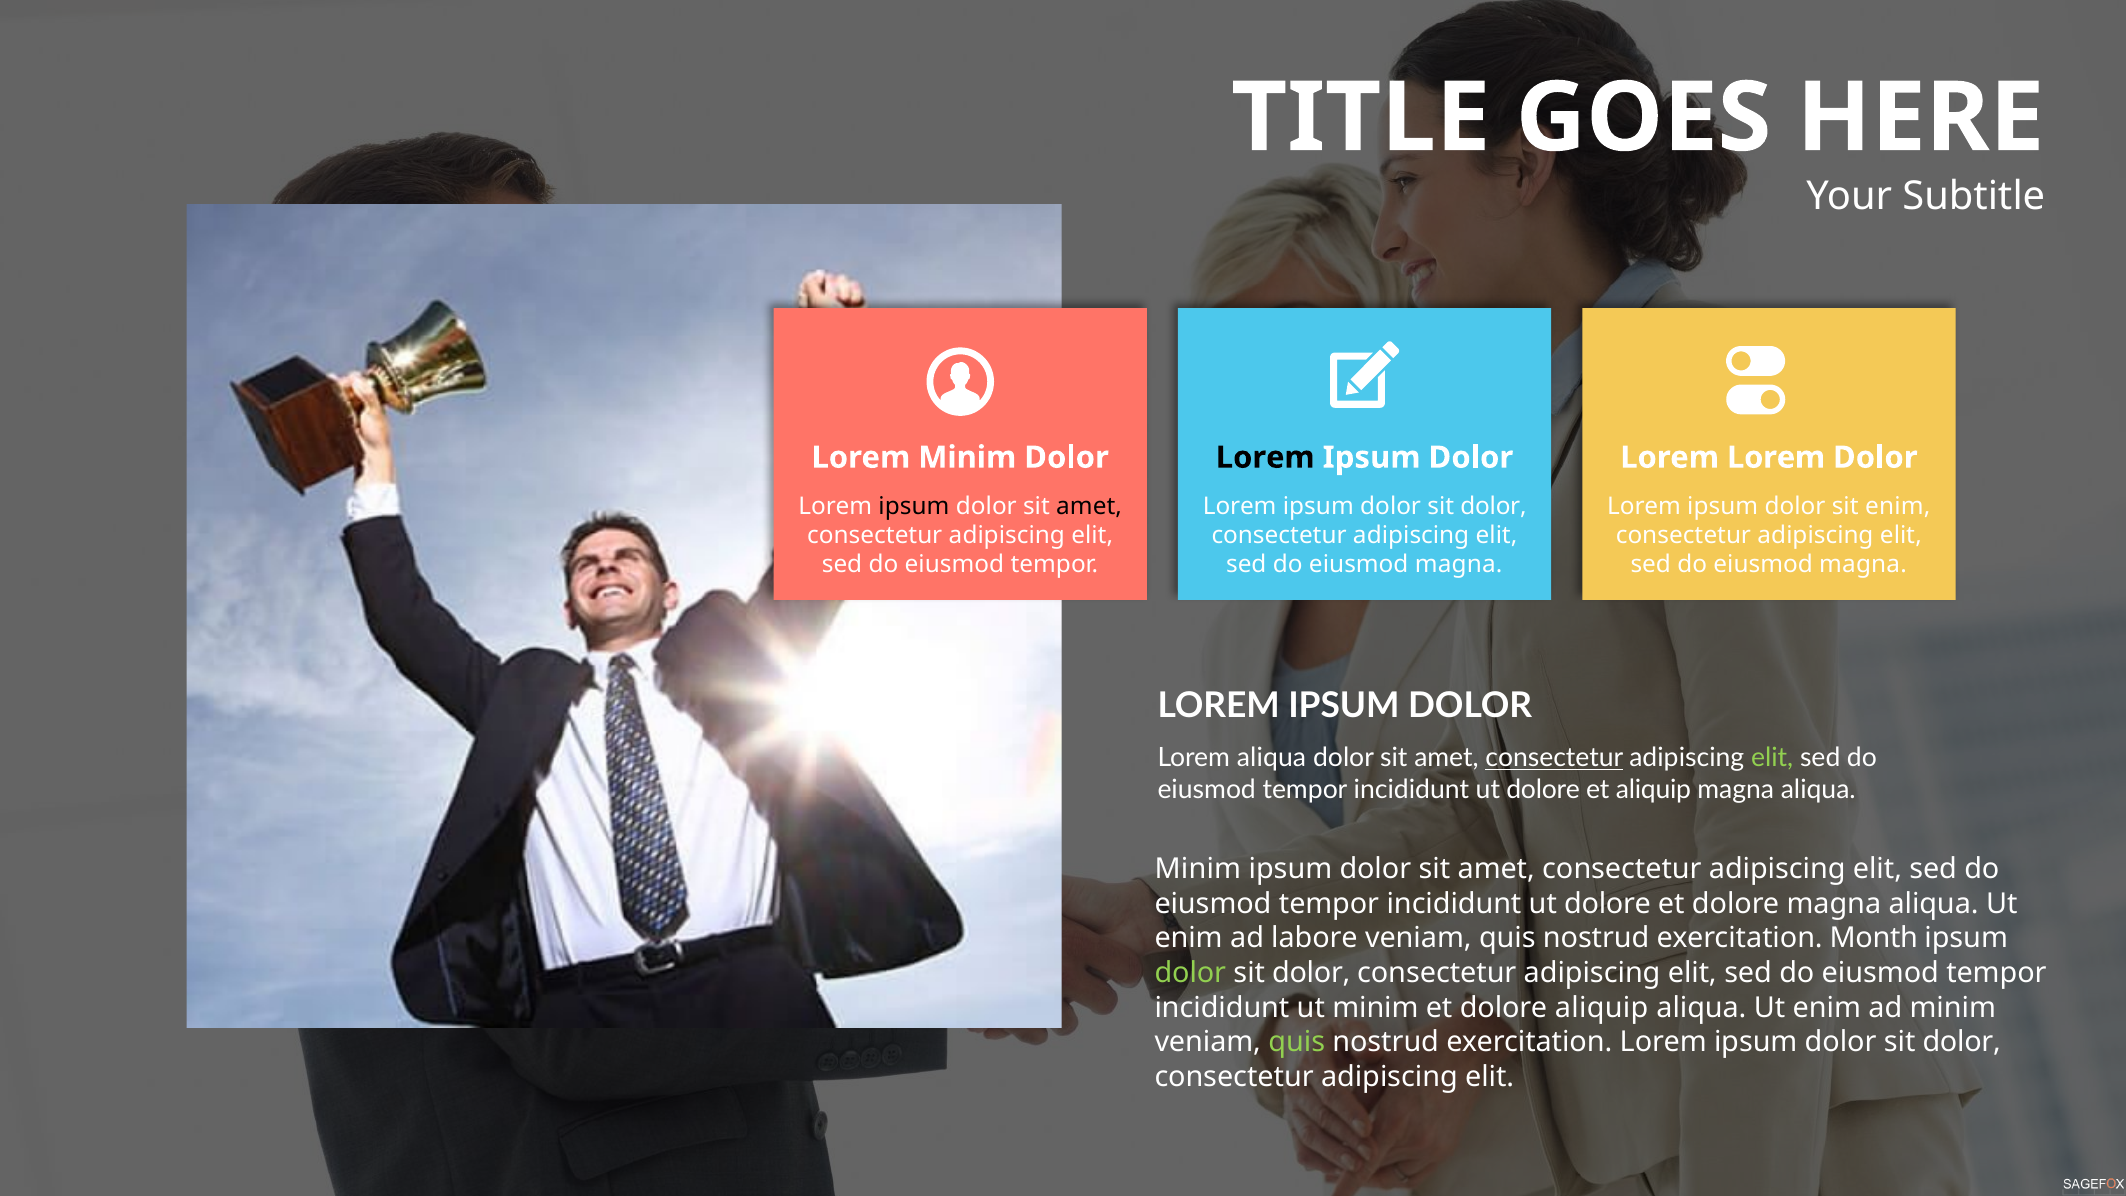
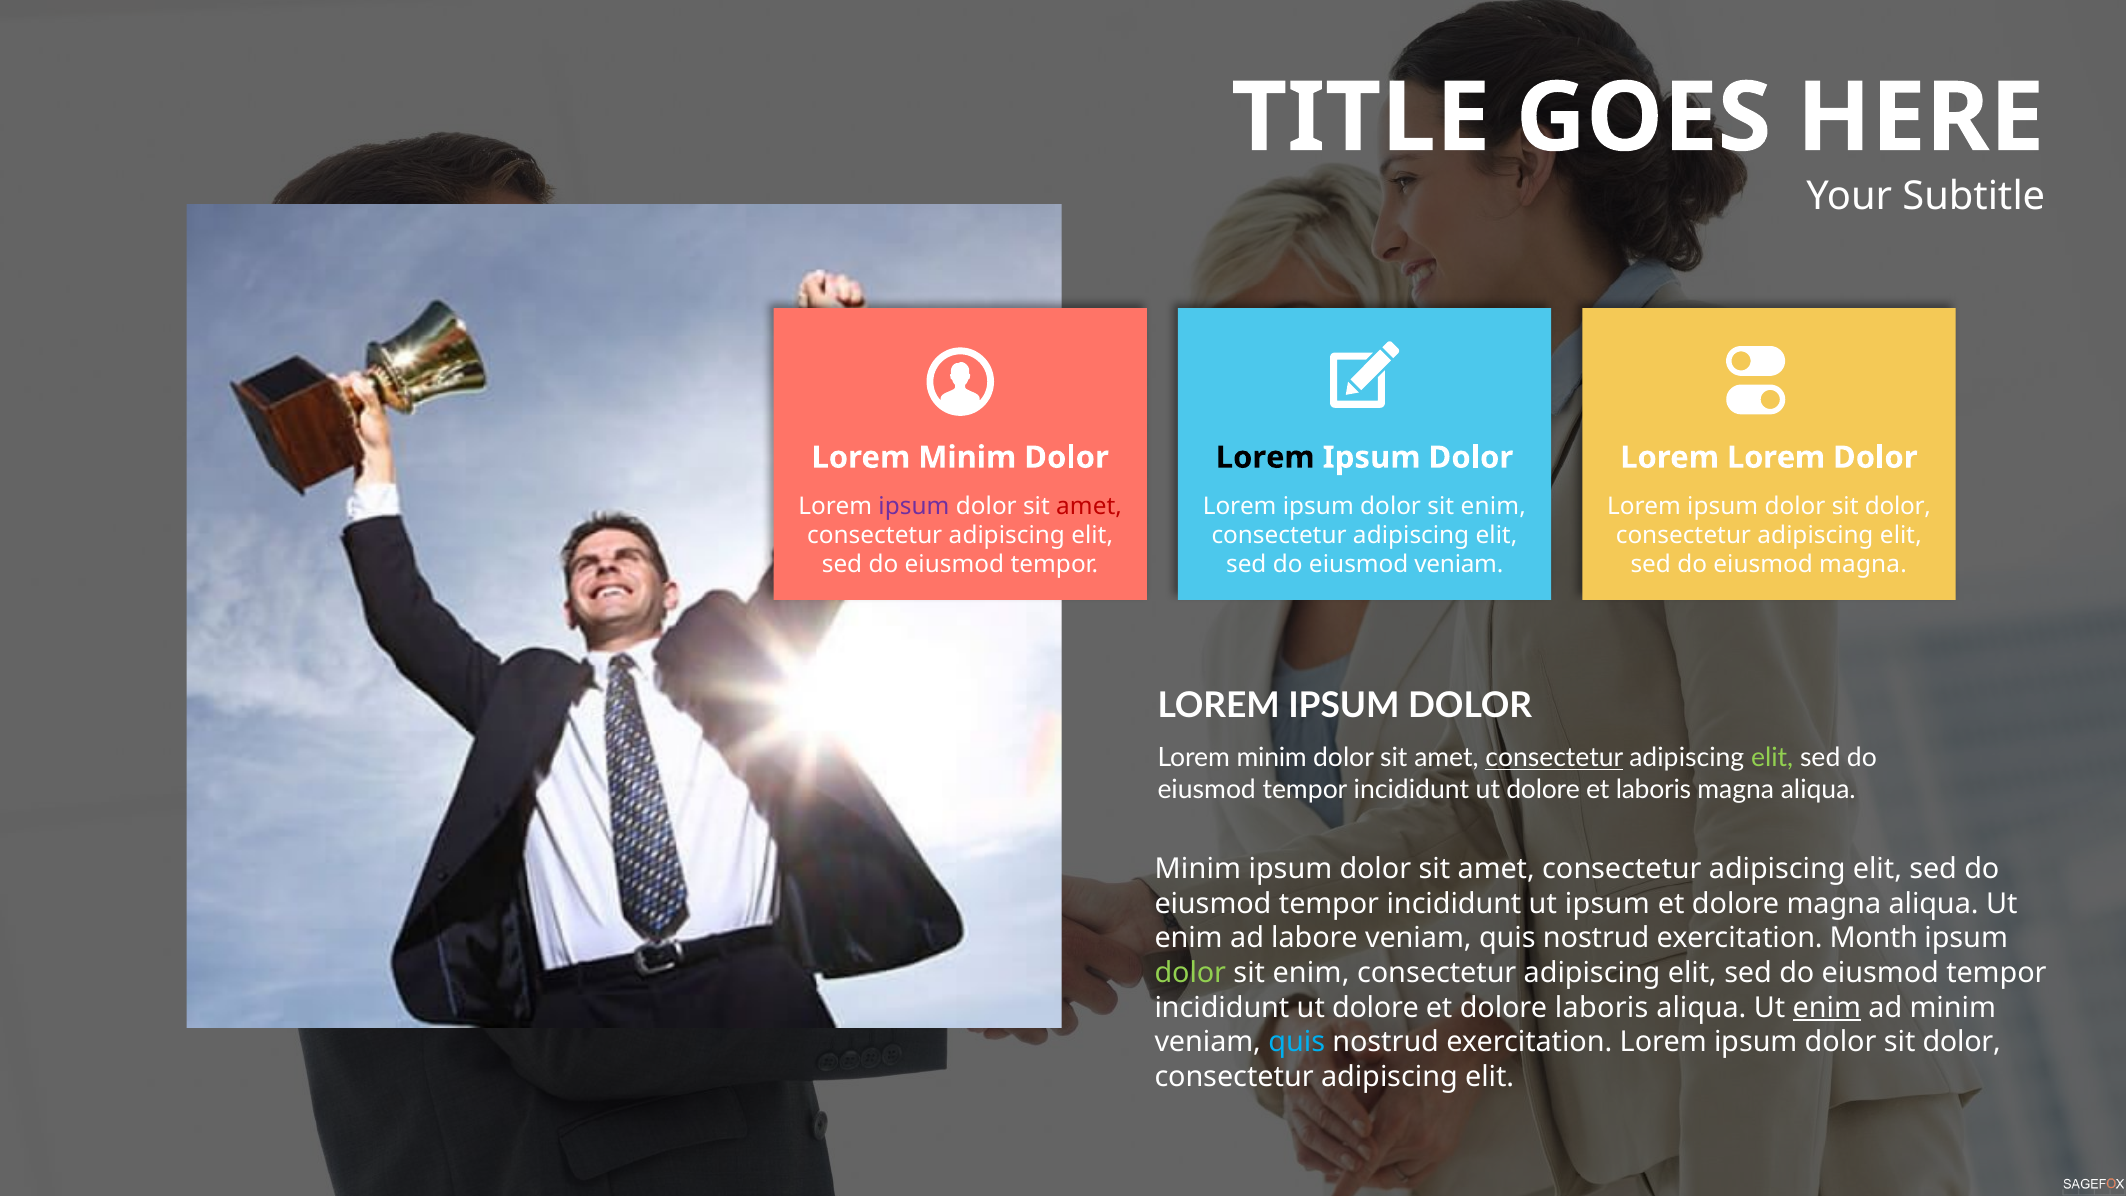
ipsum at (914, 506) colour: black -> purple
amet at (1089, 506) colour: black -> red
dolor at (1494, 506): dolor -> enim
enim at (1898, 506): enim -> dolor
magna at (1459, 565): magna -> veniam
aliqua at (1272, 758): aliqua -> minim
et aliquip: aliquip -> laboris
dolore at (1608, 904): dolore -> ipsum
dolor at (1311, 973): dolor -> enim
minim at (1375, 1007): minim -> dolore
dolore aliquip: aliquip -> laboris
enim at (1827, 1007) underline: none -> present
quis at (1297, 1042) colour: light green -> light blue
